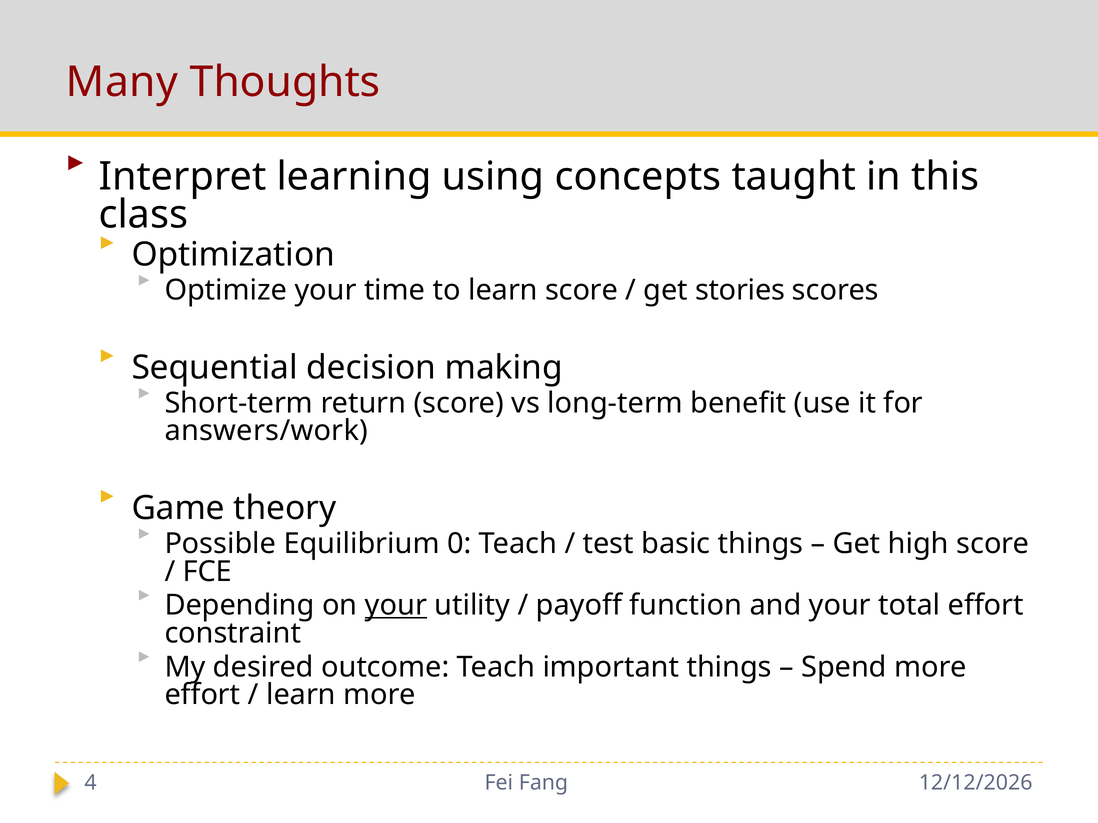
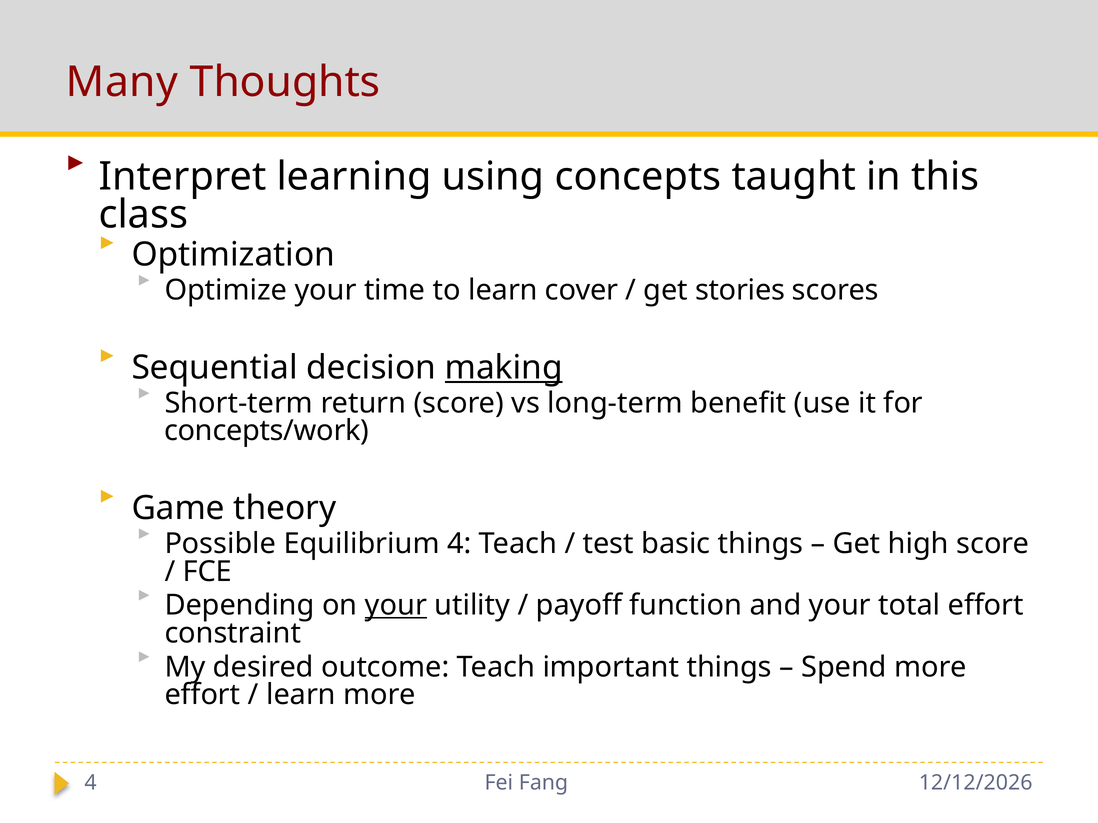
learn score: score -> cover
making underline: none -> present
answers/work: answers/work -> concepts/work
Equilibrium 0: 0 -> 4
